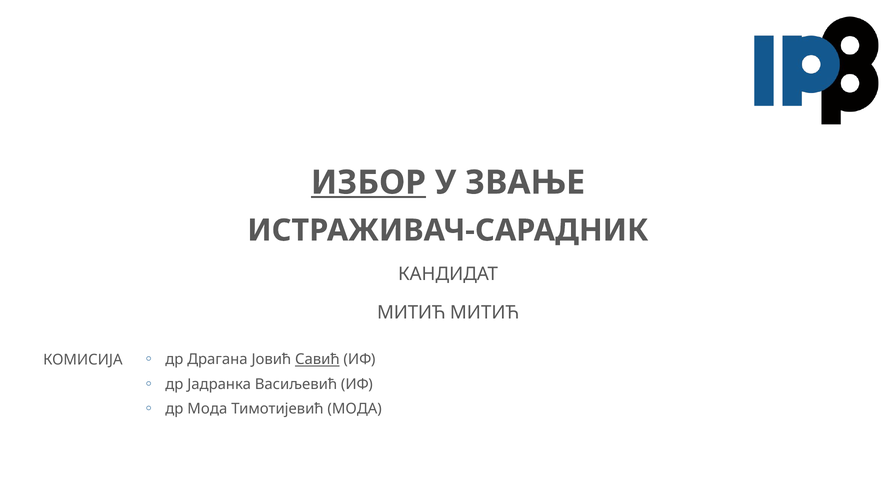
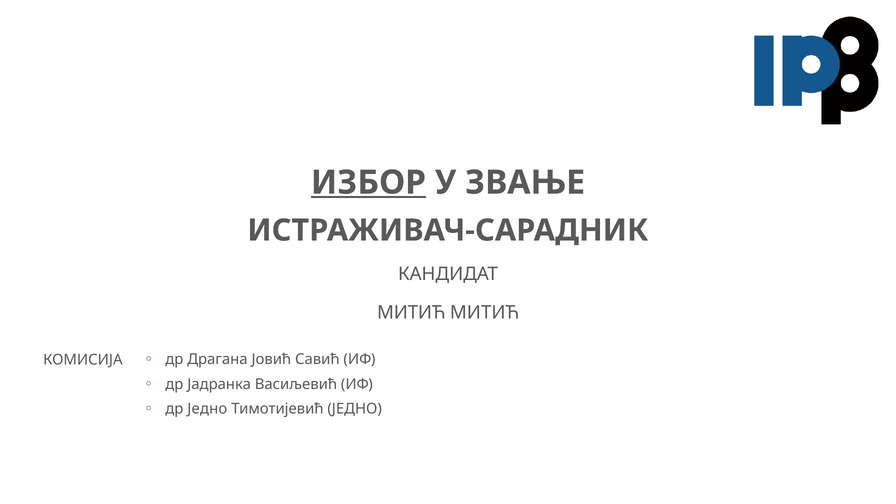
Савић underline: present -> none
др Мода: Мода -> Једно
Тимотијевић МОДА: МОДА -> ЈЕДНО
